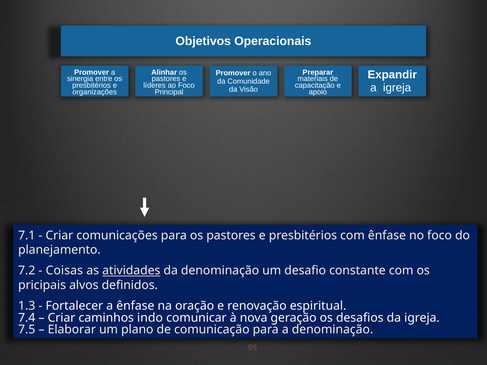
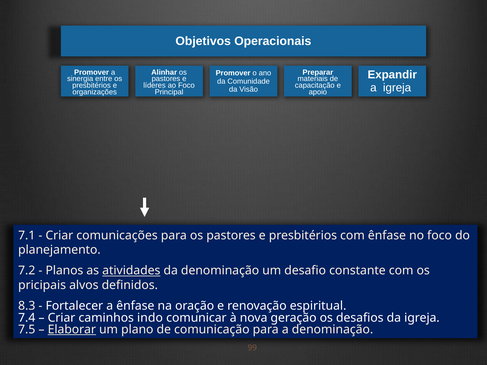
Coisas: Coisas -> Planos
1.3: 1.3 -> 8.3
Elaborar underline: none -> present
